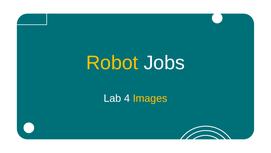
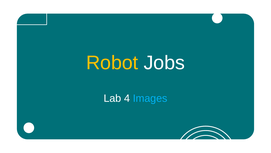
Images colour: yellow -> light blue
